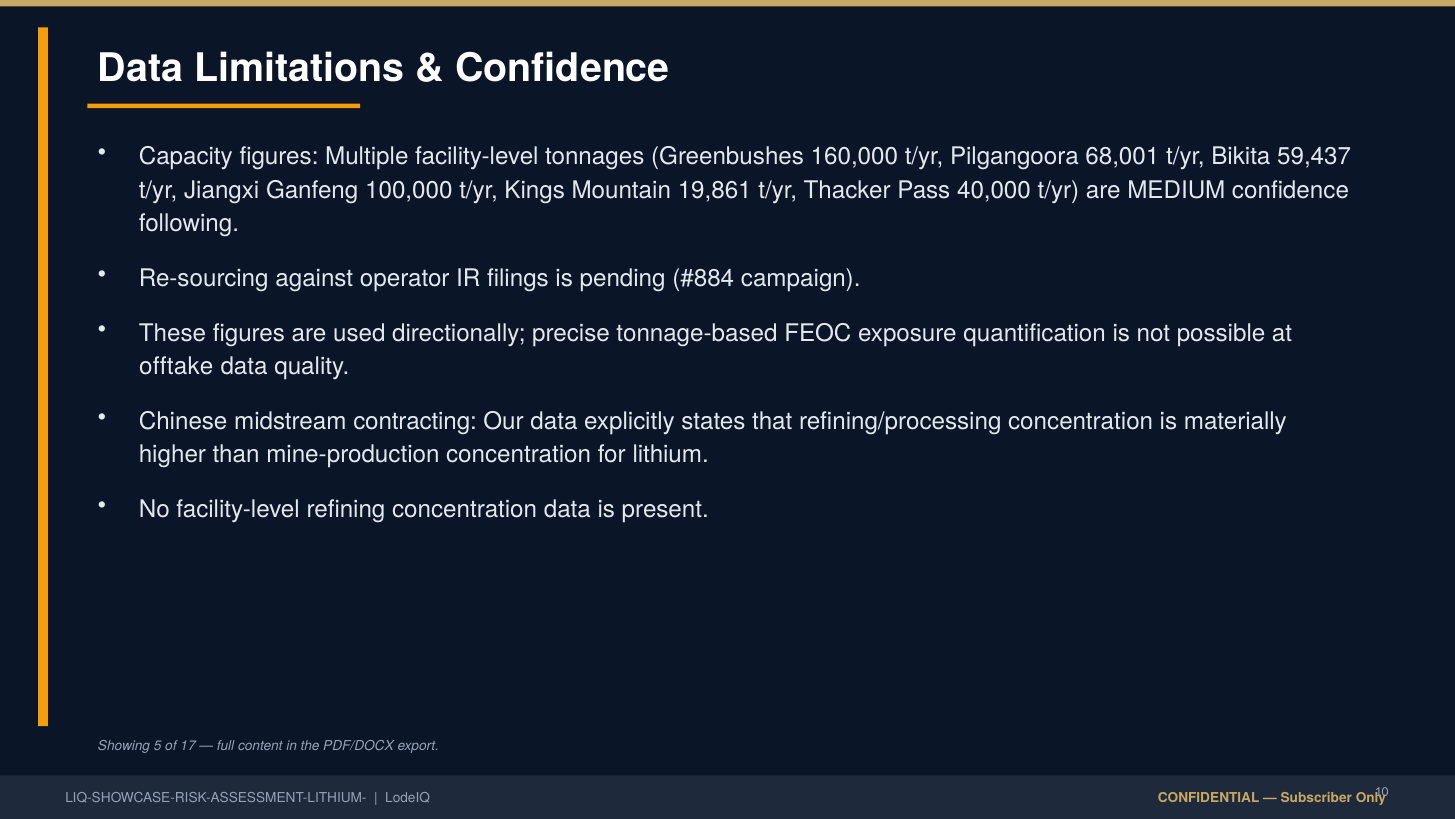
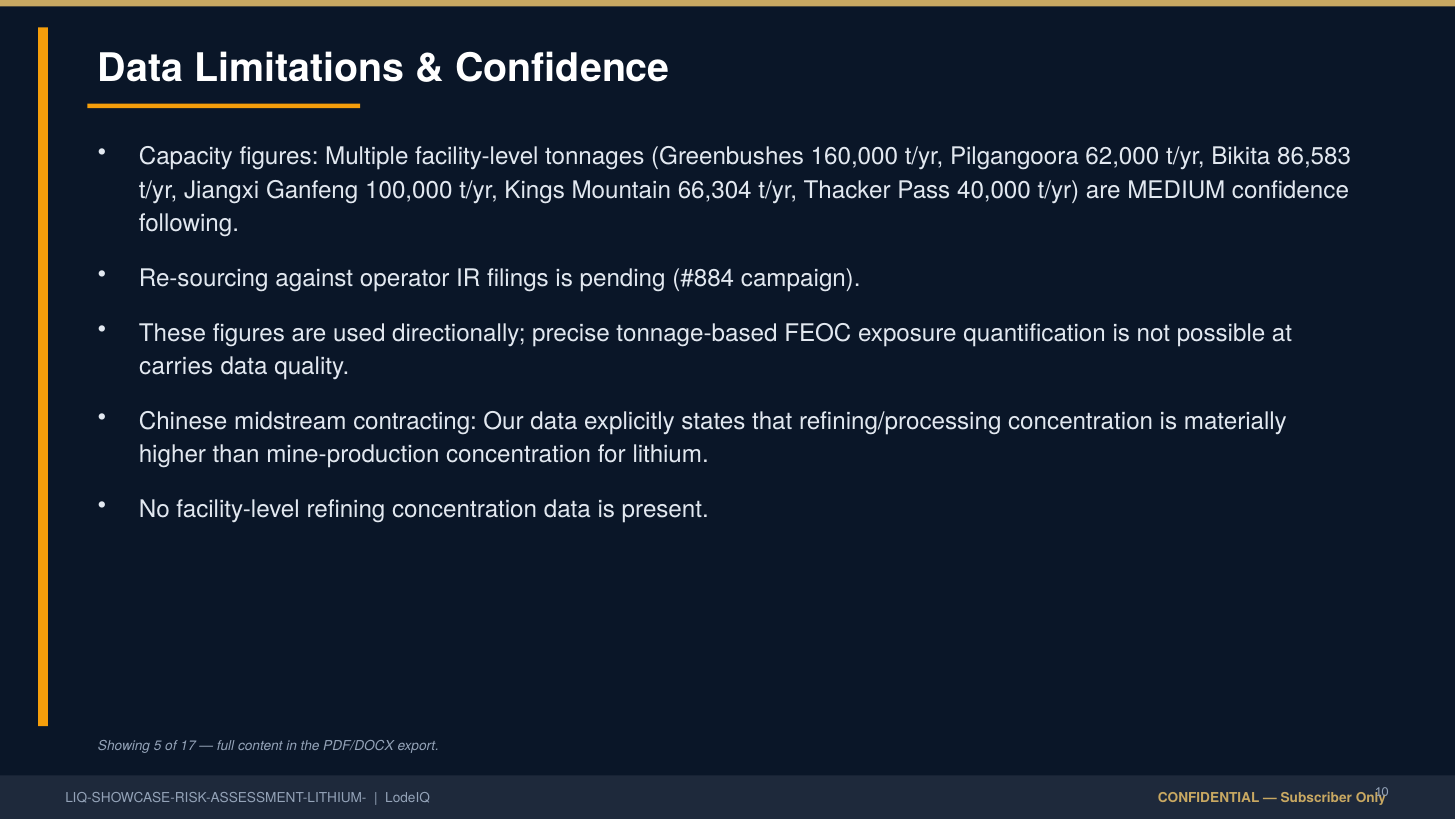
68,001: 68,001 -> 62,000
59,437: 59,437 -> 86,583
19,861: 19,861 -> 66,304
offtake: offtake -> carries
